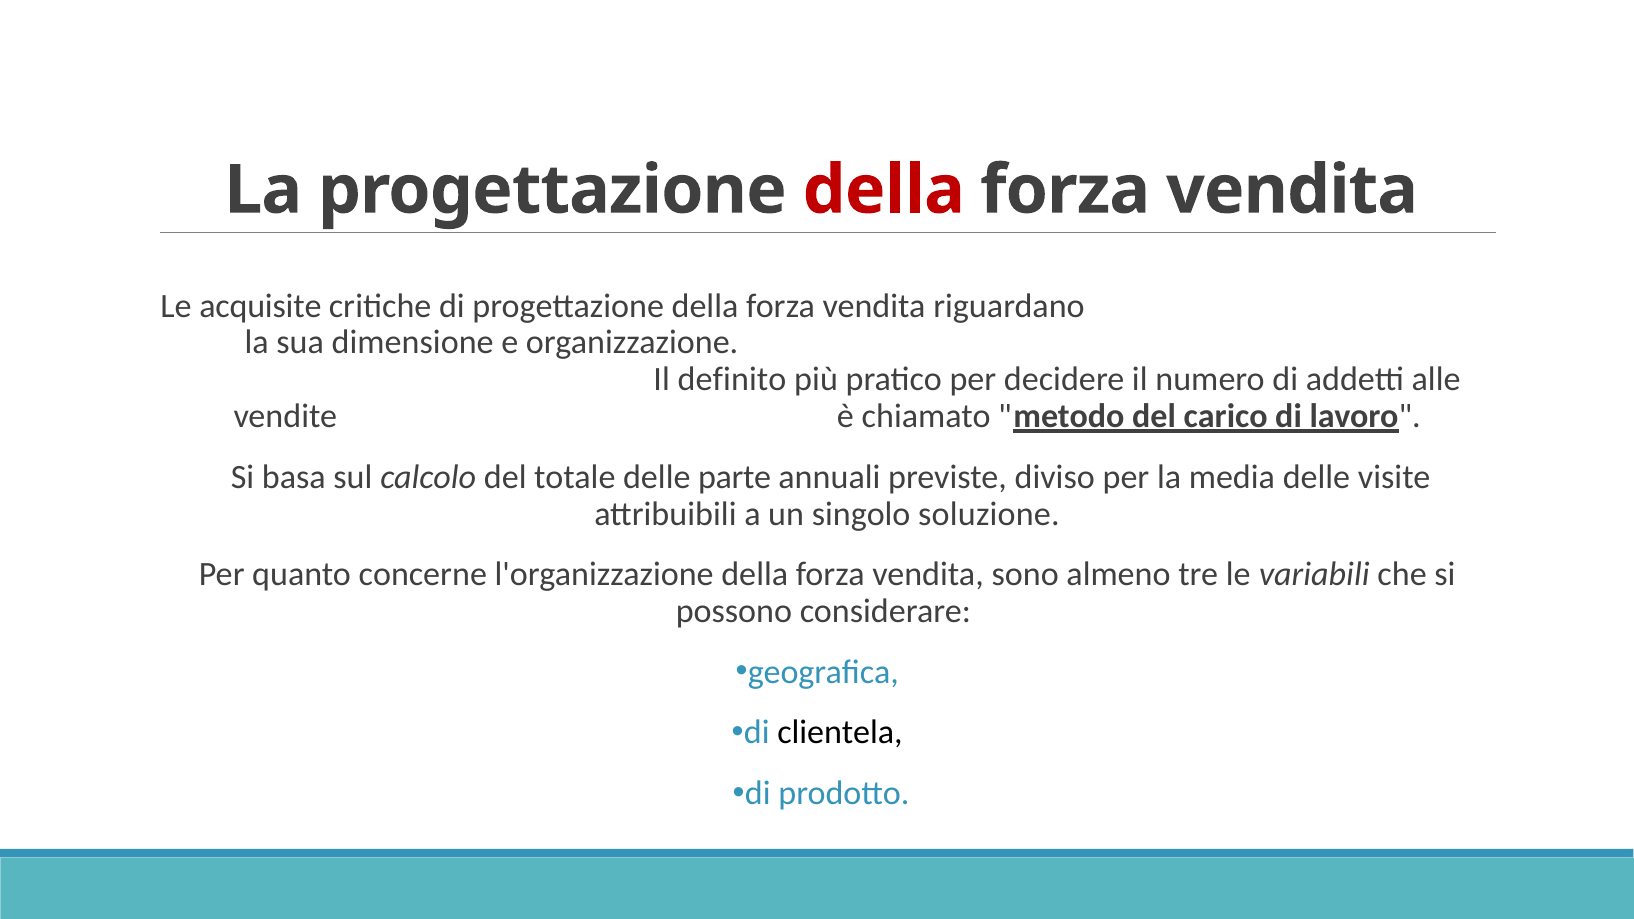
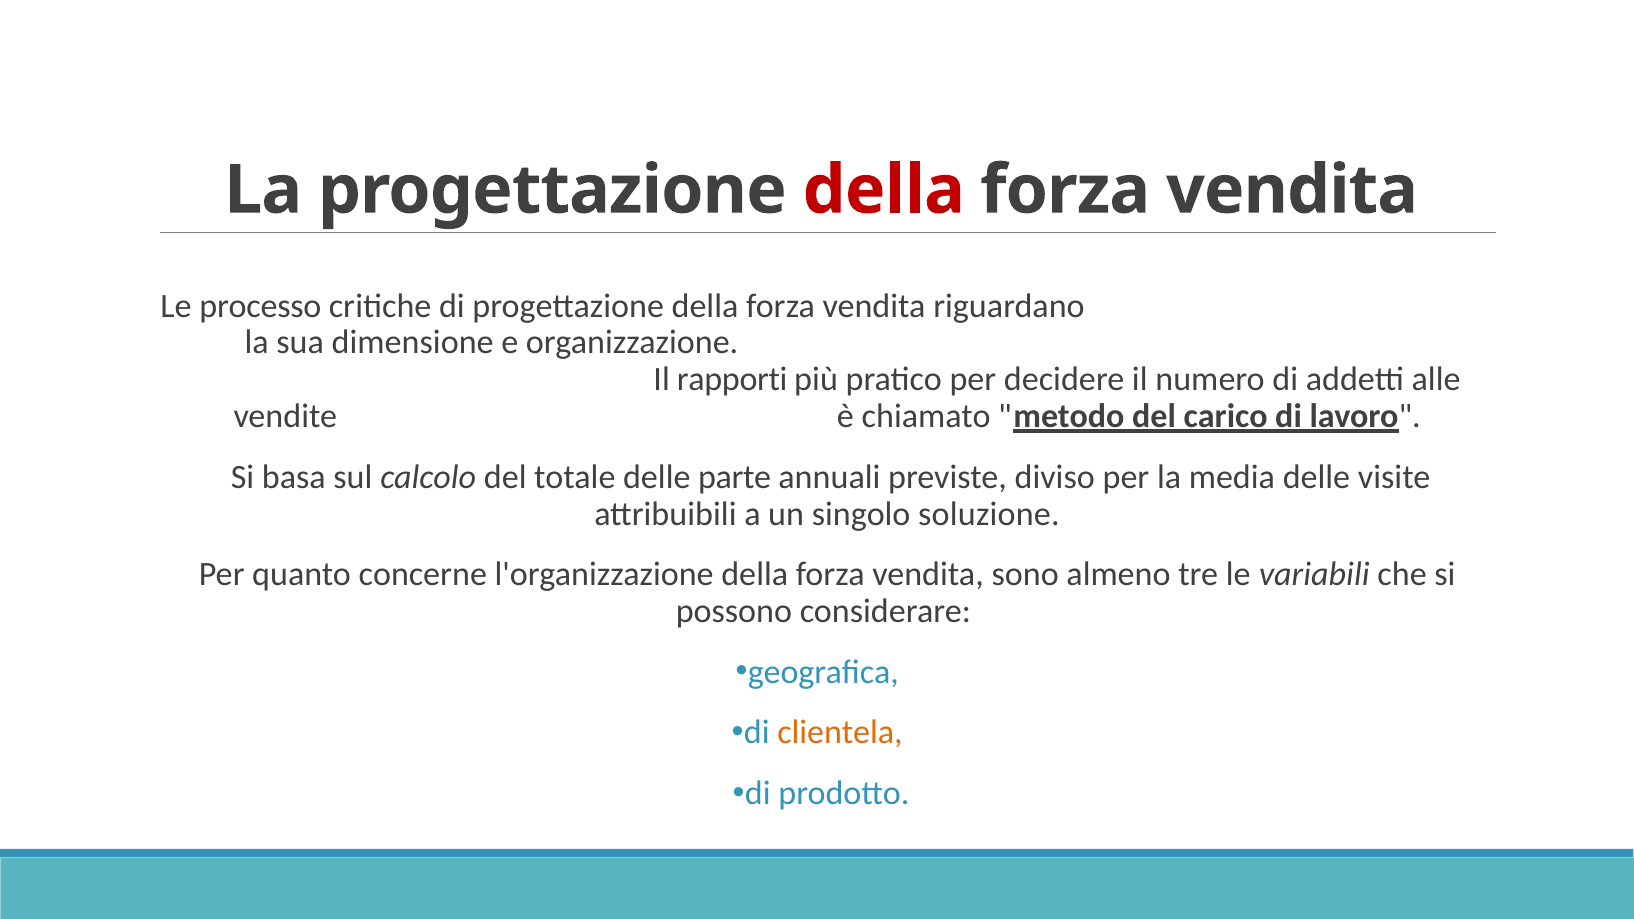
acquisite: acquisite -> processo
definito: definito -> rapporti
clientela colour: black -> orange
